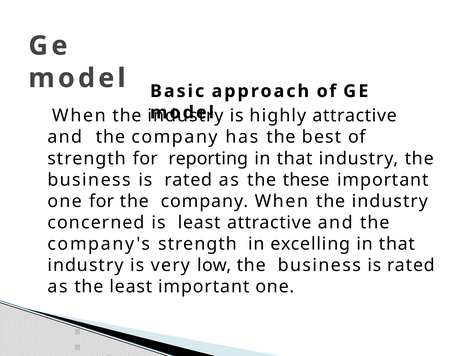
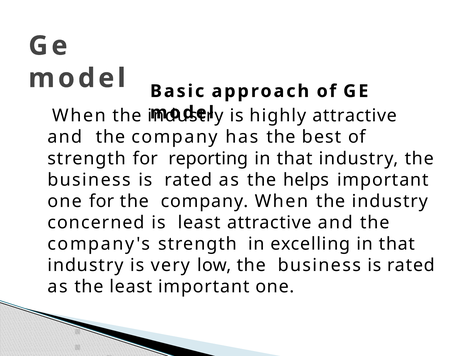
these: these -> helps
